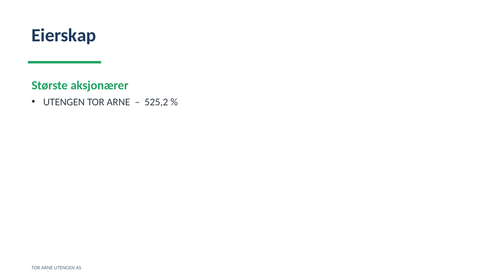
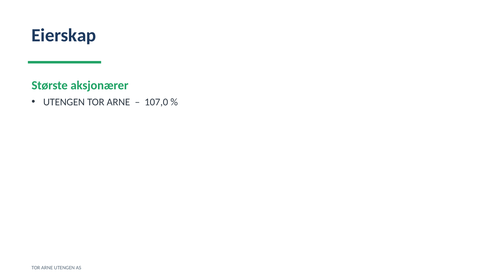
525,2: 525,2 -> 107,0
